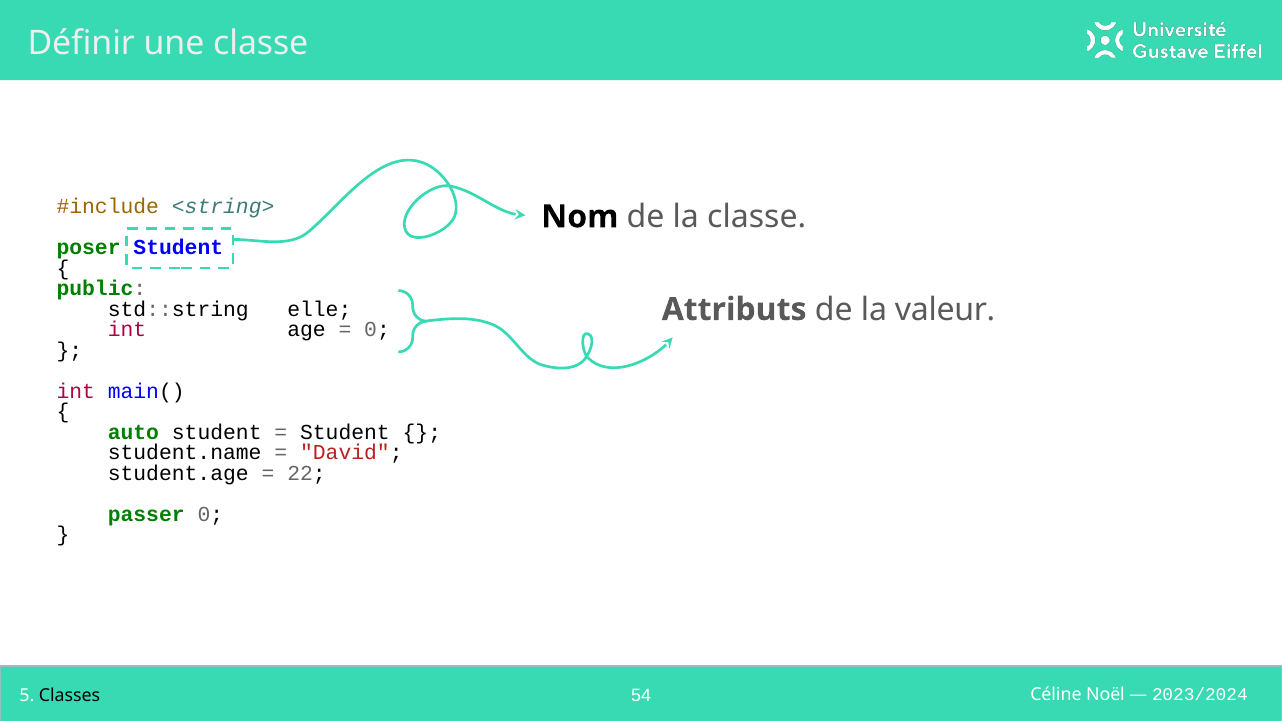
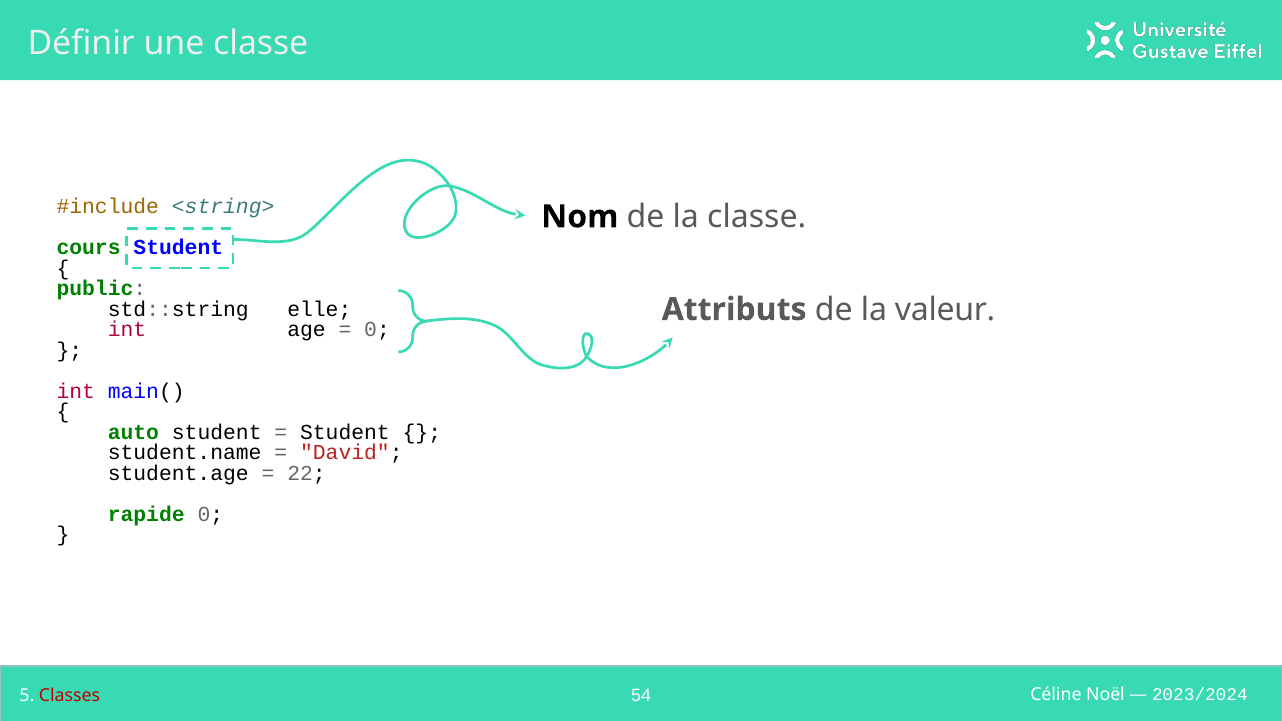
poser: poser -> cours
passer: passer -> rapide
Classes colour: black -> red
